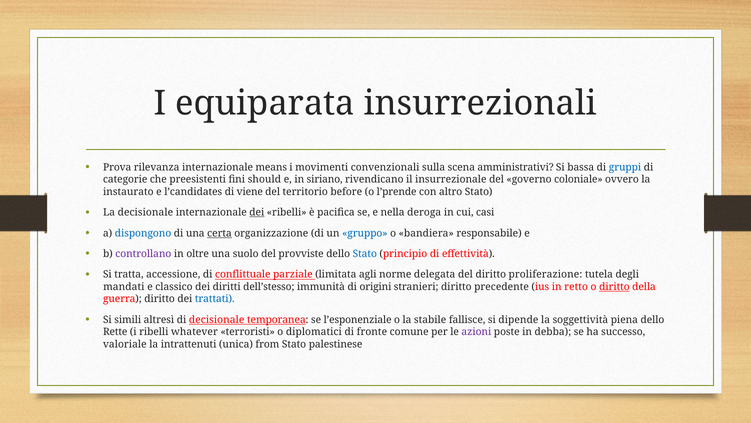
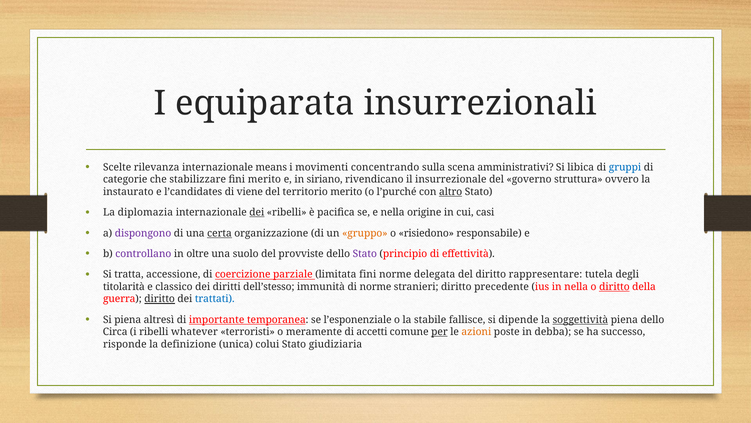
Prova: Prova -> Scelte
convenzionali: convenzionali -> concentrando
bassa: bassa -> libica
preesistenti: preesistenti -> stabilizzare
fini should: should -> merito
coloniale: coloniale -> struttura
territorio before: before -> merito
l’prende: l’prende -> l’purché
altro underline: none -> present
La decisionale: decisionale -> diplomazia
deroga: deroga -> origine
dispongono colour: blue -> purple
gruppo colour: blue -> orange
bandiera: bandiera -> risiedono
Stato at (365, 254) colour: blue -> purple
conflittuale: conflittuale -> coercizione
limitata agli: agli -> fini
proliferazione: proliferazione -> rappresentare
mandati: mandati -> titolarità
di origini: origini -> norme
in retto: retto -> nella
diritto at (160, 299) underline: none -> present
Si simili: simili -> piena
di decisionale: decisionale -> importante
soggettività underline: none -> present
Rette: Rette -> Circa
diplomatici: diplomatici -> meramente
fronte: fronte -> accetti
per underline: none -> present
azioni colour: purple -> orange
valoriale: valoriale -> risponde
intrattenuti: intrattenuti -> definizione
from: from -> colui
palestinese: palestinese -> giudiziaria
